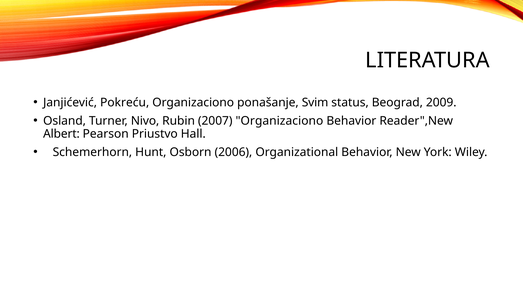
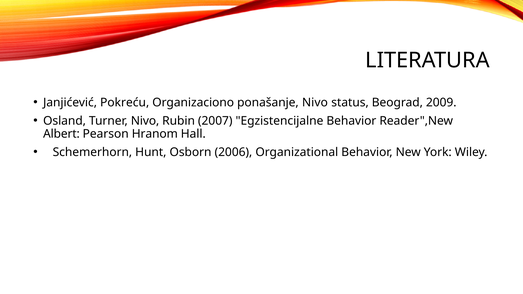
ponašanje Svim: Svim -> Nivo
2007 Organizaciono: Organizaciono -> Egzistencijalne
Priustvo: Priustvo -> Hranom
